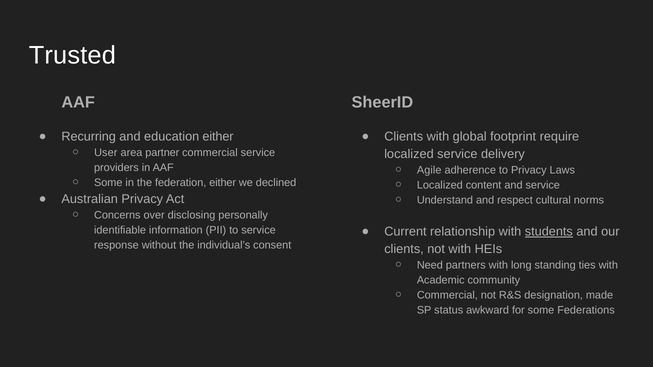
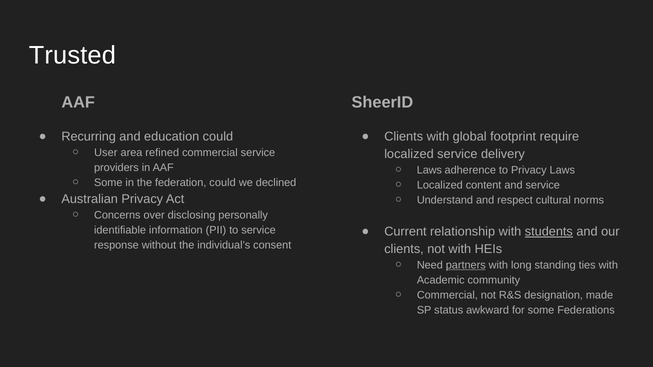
education either: either -> could
partner: partner -> refined
Agile at (429, 170): Agile -> Laws
federation either: either -> could
partners underline: none -> present
